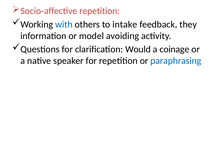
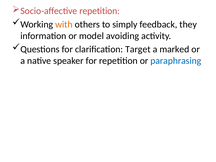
with colour: blue -> orange
intake: intake -> simply
Would: Would -> Target
coinage: coinage -> marked
